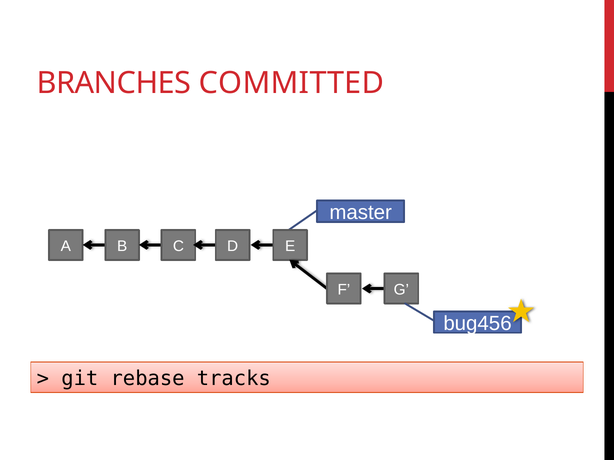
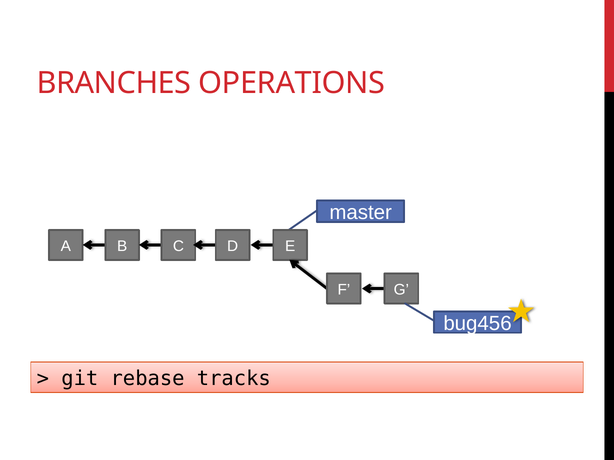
COMMITTED: COMMITTED -> OPERATIONS
